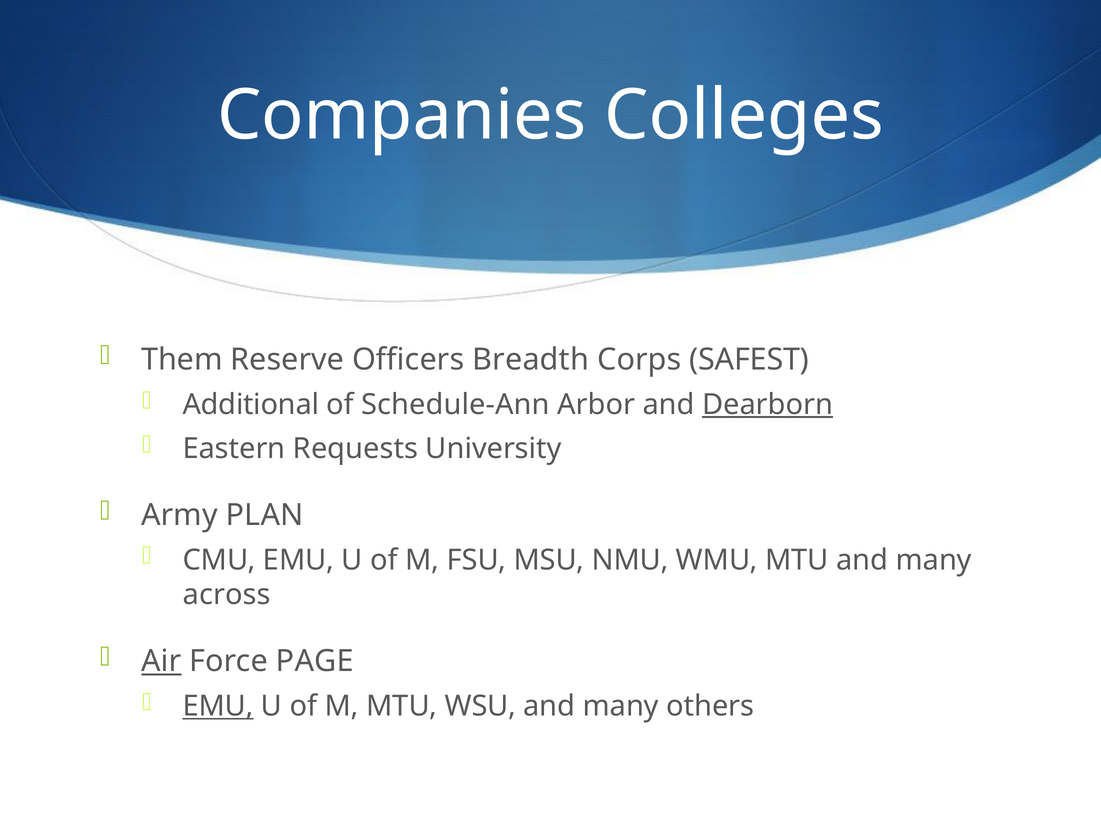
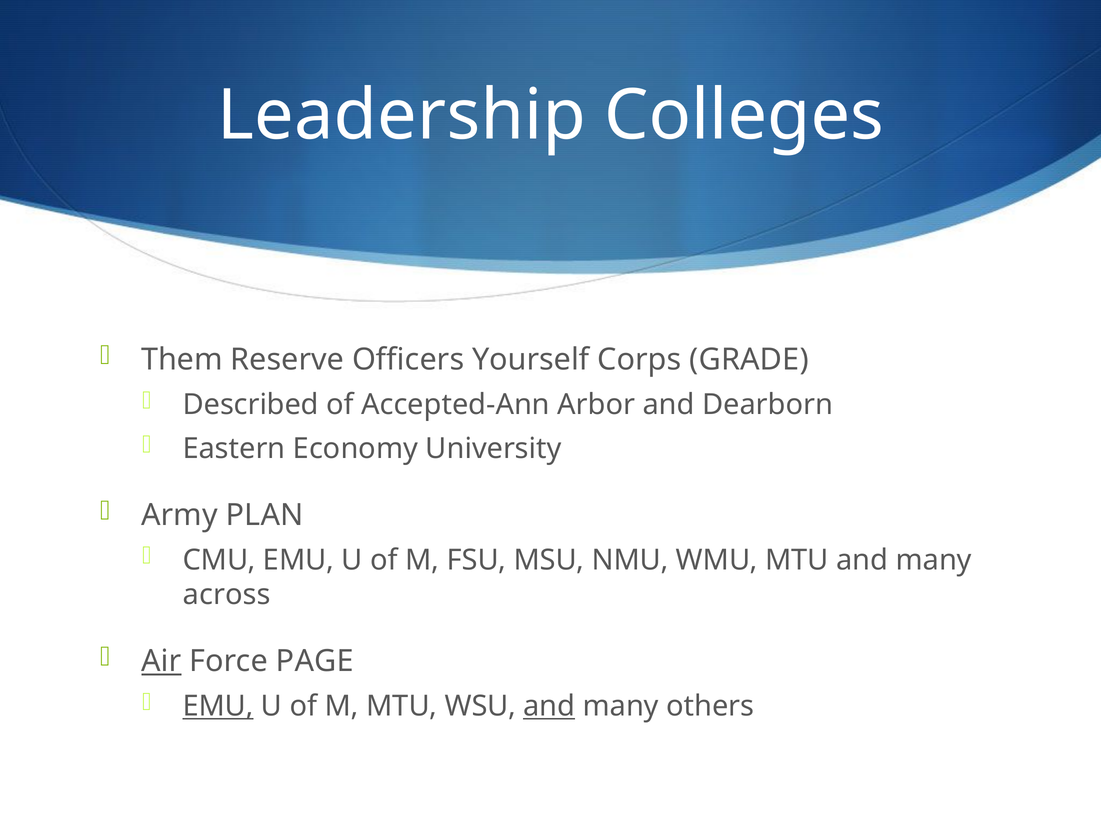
Companies: Companies -> Leadership
Breadth: Breadth -> Yourself
SAFEST: SAFEST -> GRADE
Additional: Additional -> Described
Schedule-Ann: Schedule-Ann -> Accepted-Ann
Dearborn underline: present -> none
Requests: Requests -> Economy
and at (549, 706) underline: none -> present
